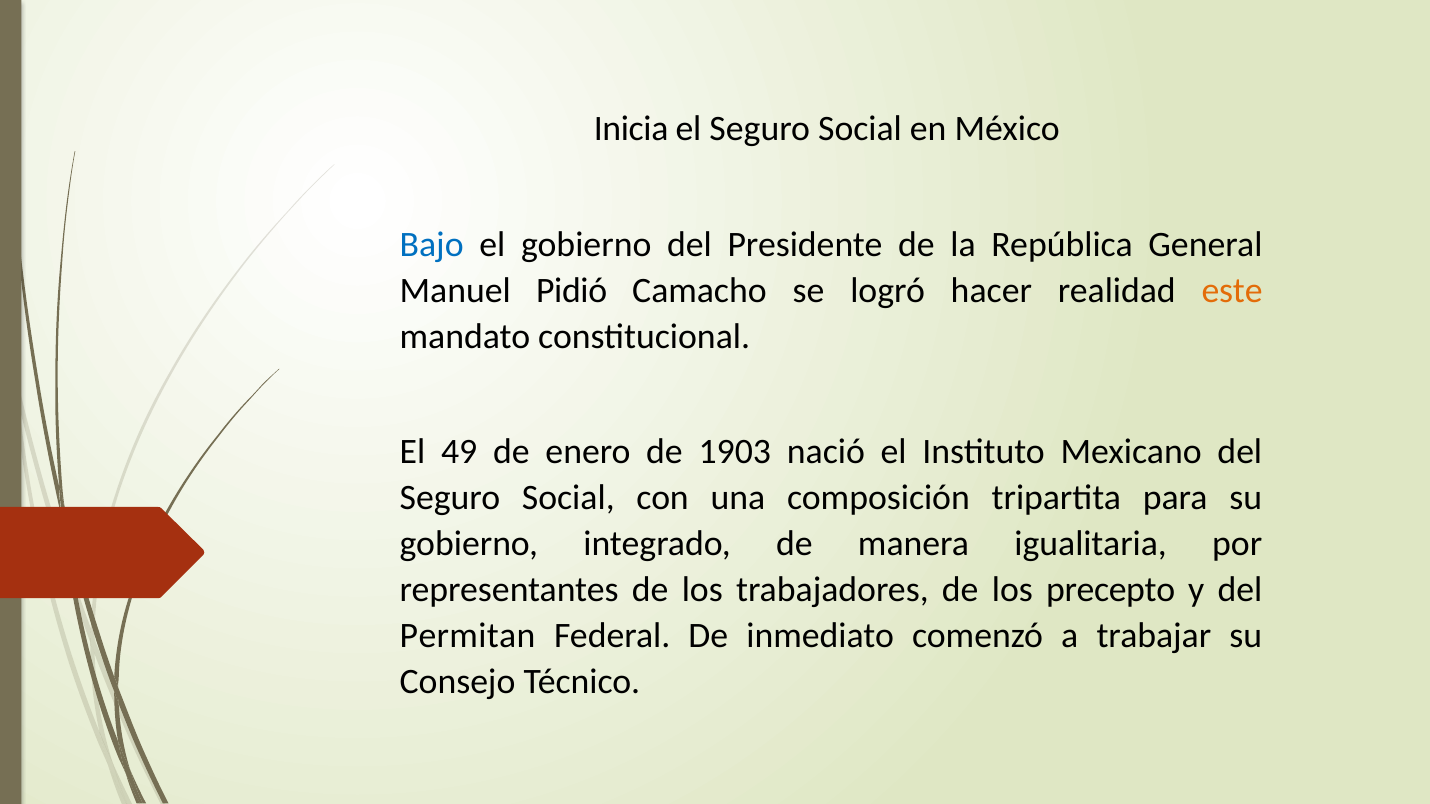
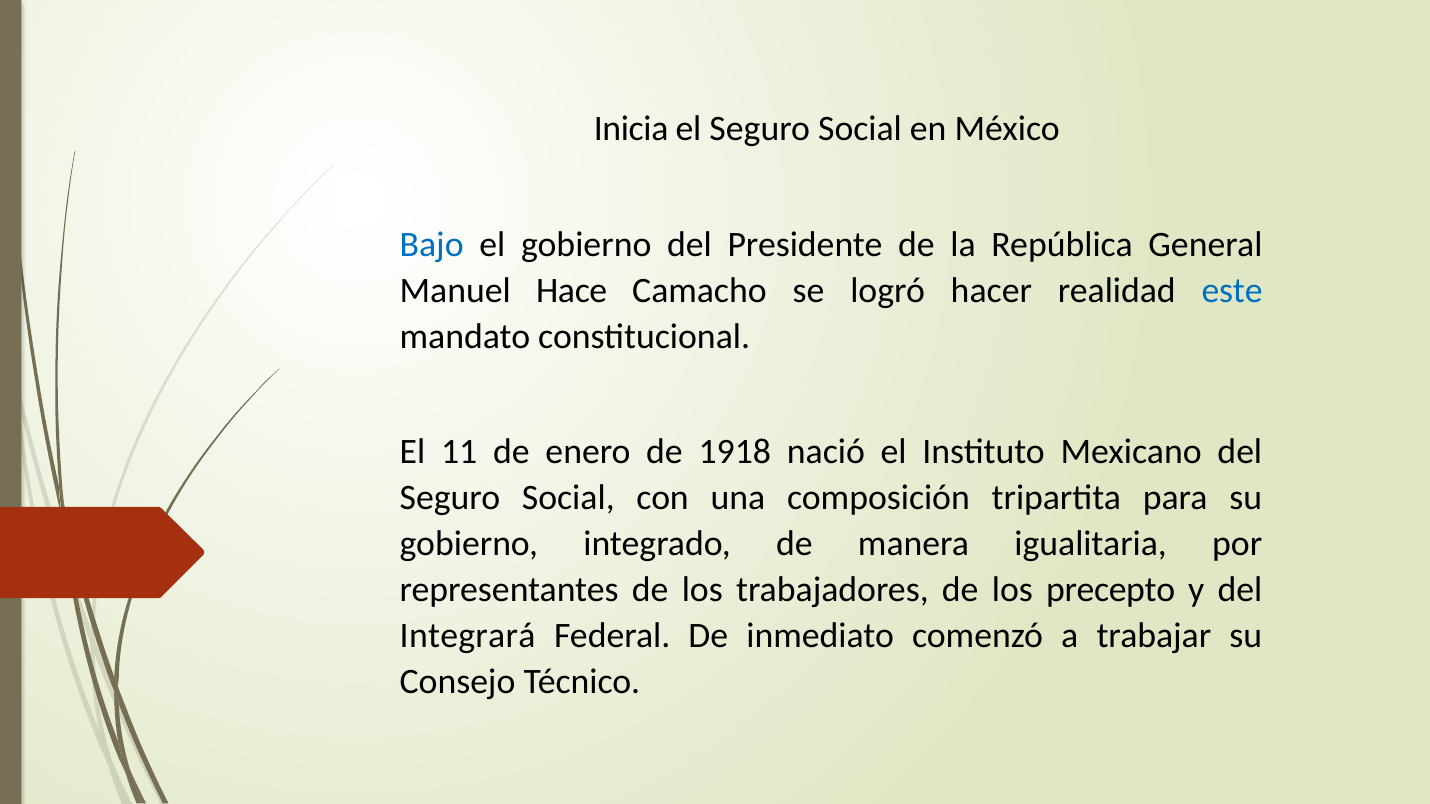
Pidió: Pidió -> Hace
este colour: orange -> blue
49: 49 -> 11
1903: 1903 -> 1918
Permitan: Permitan -> Integrará
